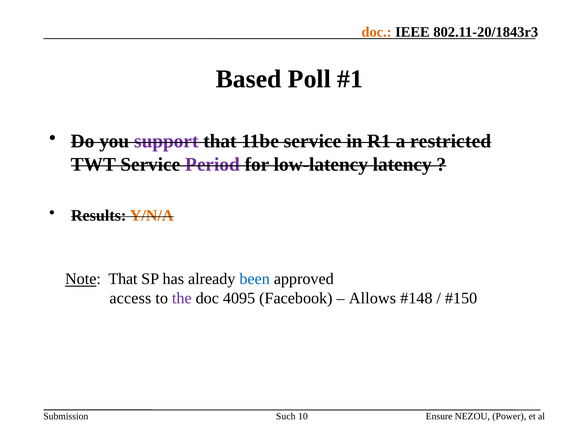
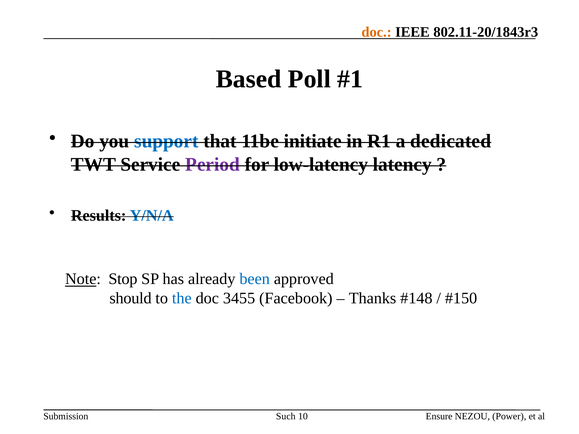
support colour: purple -> blue
11be service: service -> initiate
restricted: restricted -> dedicated
Y/N/A colour: orange -> blue
Note That: That -> Stop
access: access -> should
the colour: purple -> blue
4095: 4095 -> 3455
Allows: Allows -> Thanks
